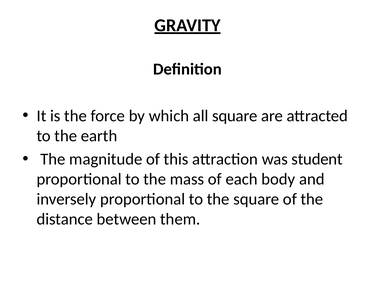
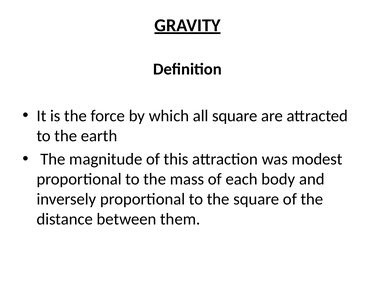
student: student -> modest
